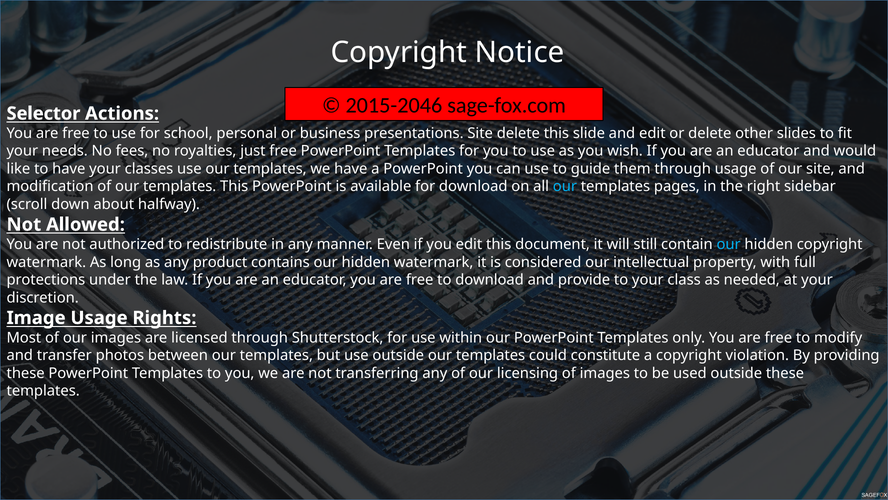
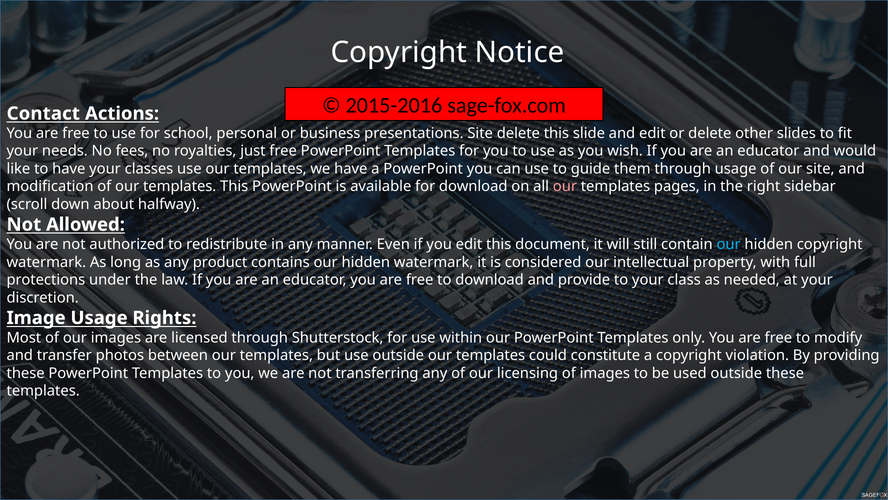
2015-2046: 2015-2046 -> 2015-2016
Selector: Selector -> Contact
our at (565, 186) colour: light blue -> pink
